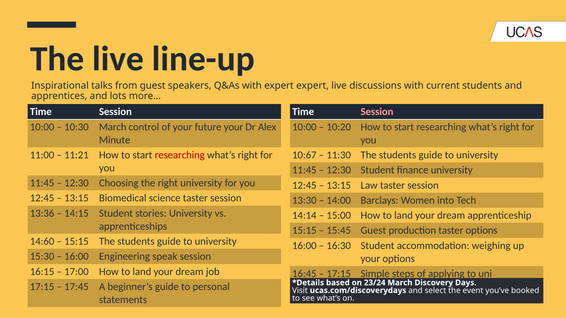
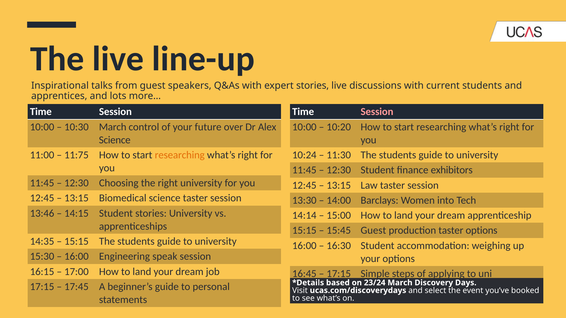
expert expert: expert -> stories
future your: your -> over
Minute at (115, 140): Minute -> Science
11:21: 11:21 -> 11:75
researching at (180, 155) colour: red -> orange
10:67: 10:67 -> 10:24
finance university: university -> exhibitors
13:36: 13:36 -> 13:46
14:60: 14:60 -> 14:35
